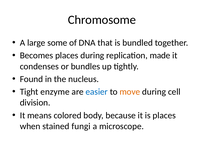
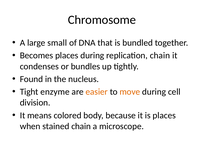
some: some -> small
replication made: made -> chain
easier colour: blue -> orange
stained fungi: fungi -> chain
